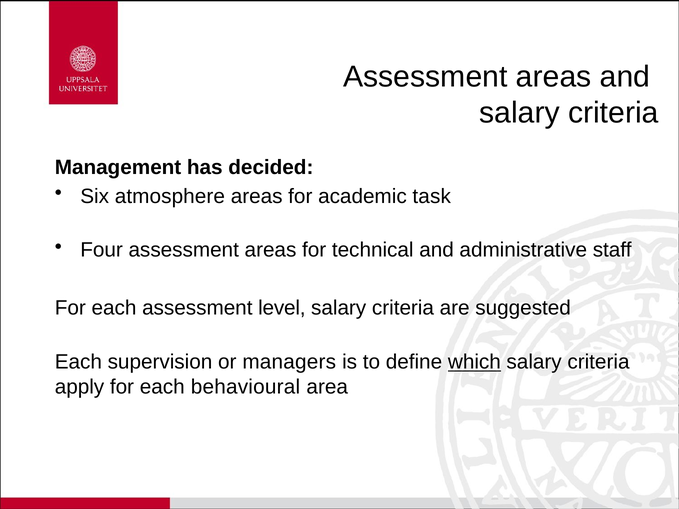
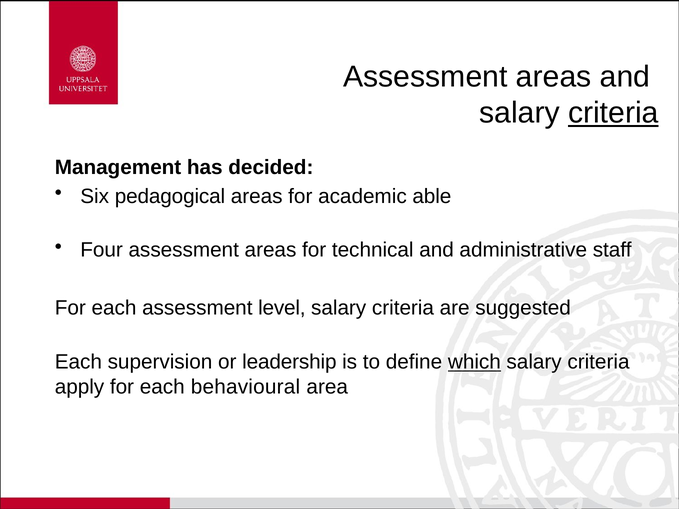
criteria at (613, 113) underline: none -> present
atmosphere: atmosphere -> pedagogical
task: task -> able
managers: managers -> leadership
